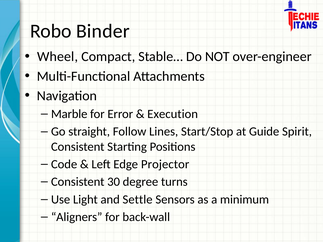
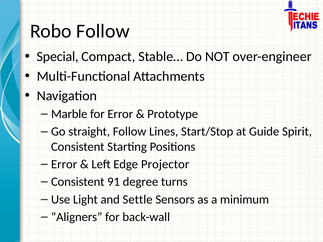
Robo Binder: Binder -> Follow
Wheel: Wheel -> Special
Execution: Execution -> Prototype
Code at (64, 164): Code -> Error
30: 30 -> 91
